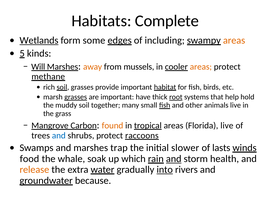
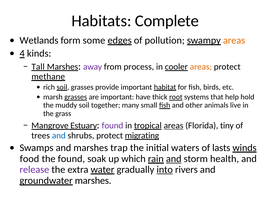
Wetlands underline: present -> none
including: including -> pollution
5: 5 -> 4
Will: Will -> Tall
away colour: orange -> purple
mussels: mussels -> process
Carbon: Carbon -> Estuary
found at (112, 126) colour: orange -> purple
areas at (174, 126) underline: none -> present
Florida live: live -> tiny
raccoons: raccoons -> migrating
slower: slower -> waters
the whale: whale -> found
release colour: orange -> purple
groundwater because: because -> marshes
